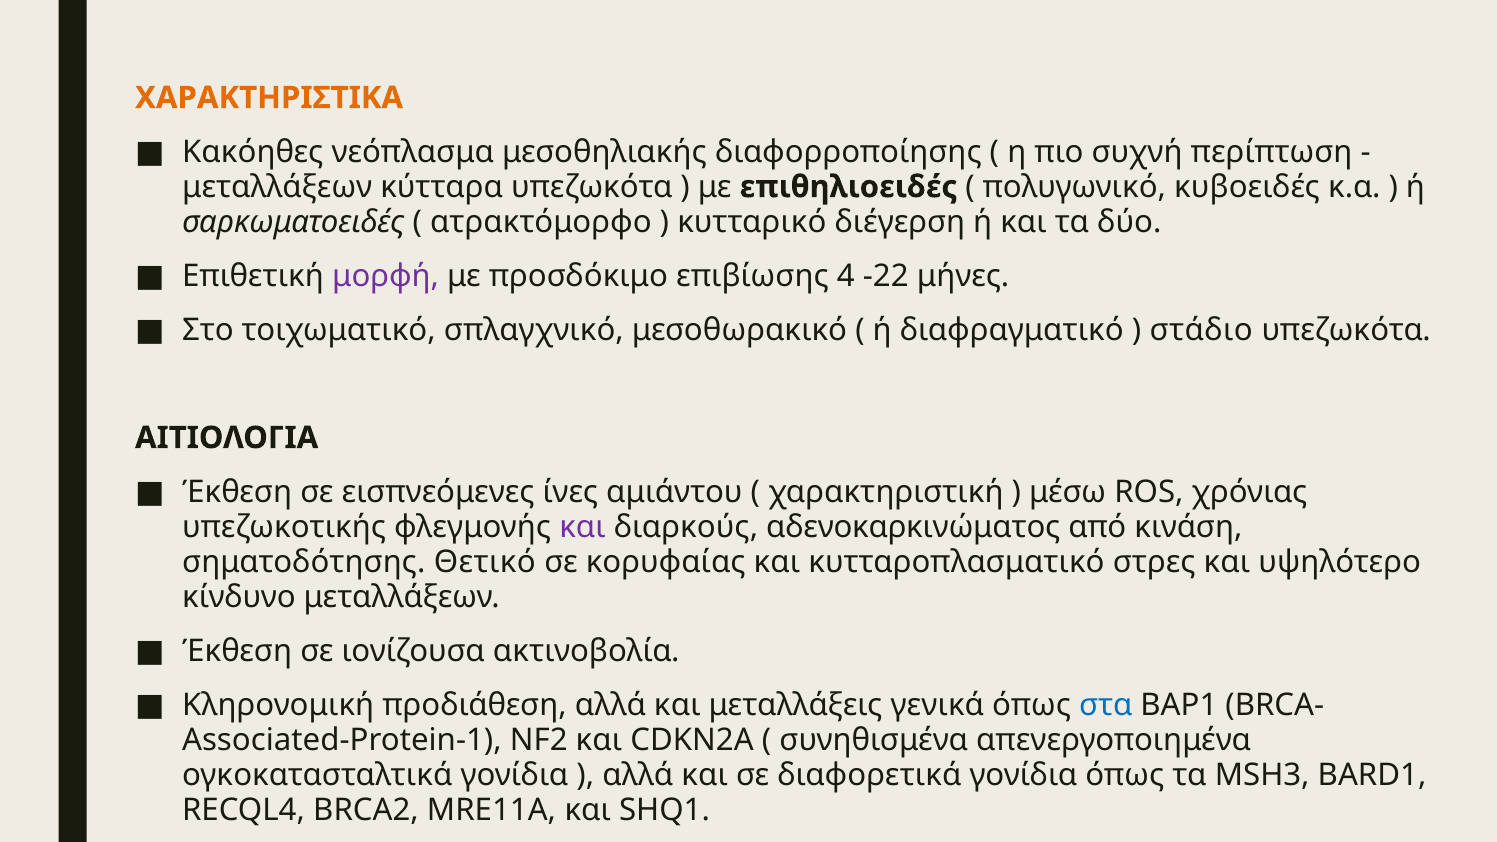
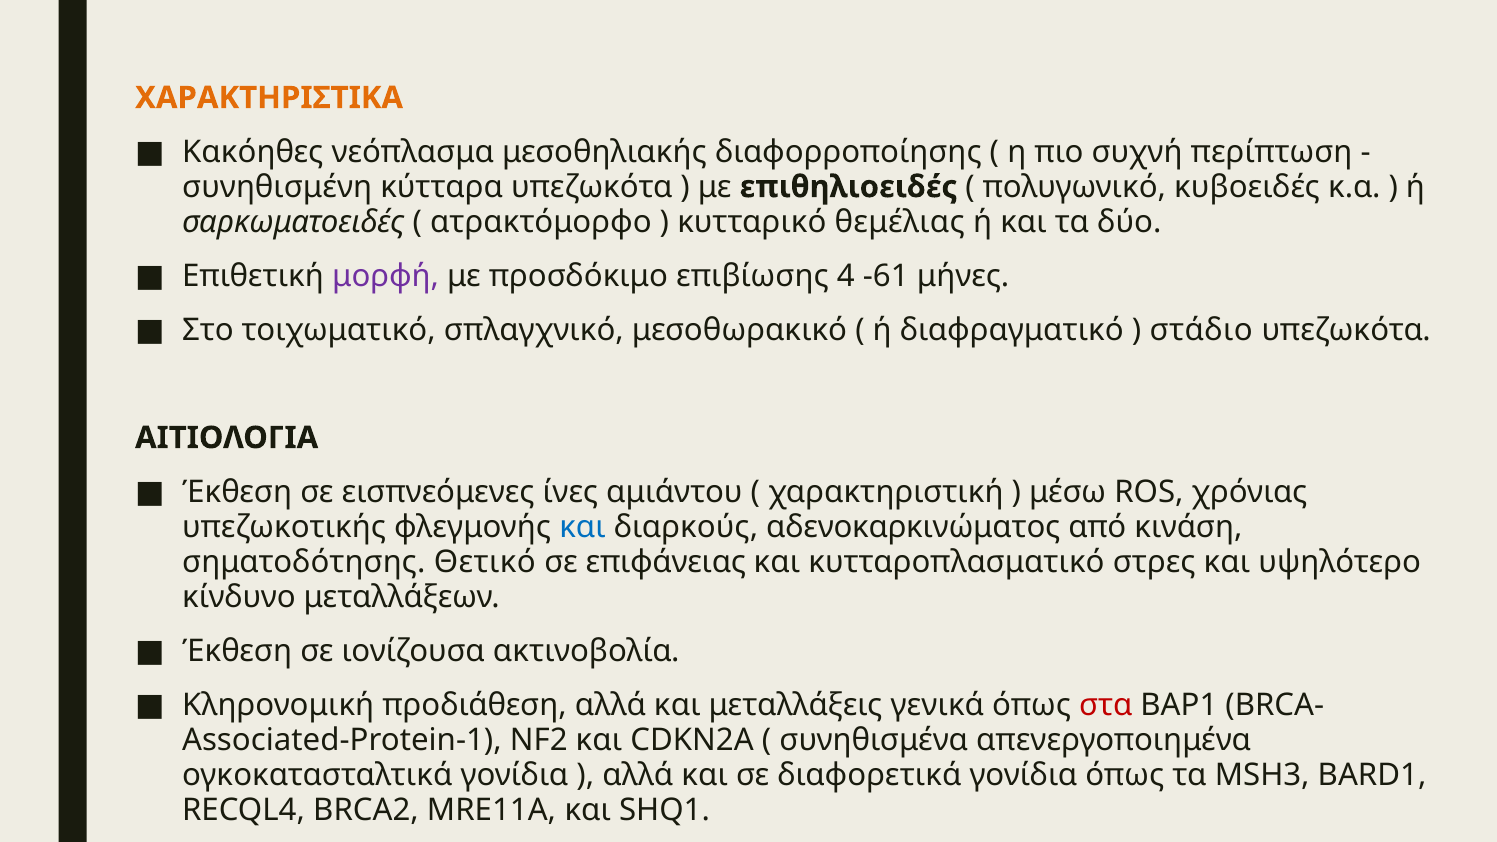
μεταλλάξεων at (277, 187): μεταλλάξεων -> συνηθισμένη
διέγερση: διέγερση -> θεμέλιας
-22: -22 -> -61
και at (583, 527) colour: purple -> blue
κορυφαίας: κορυφαίας -> επιφάνειας
στα colour: blue -> red
